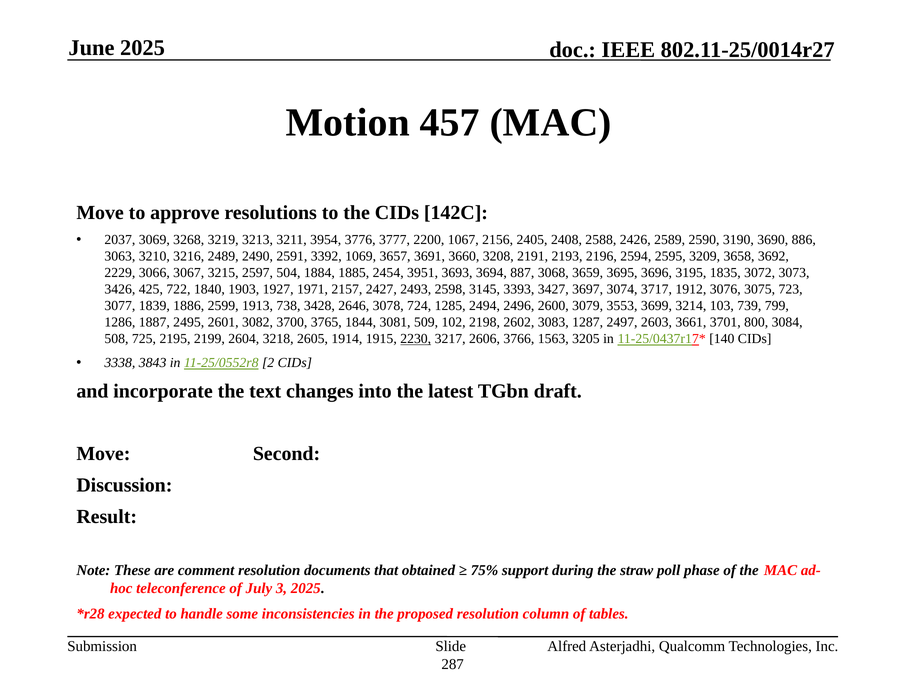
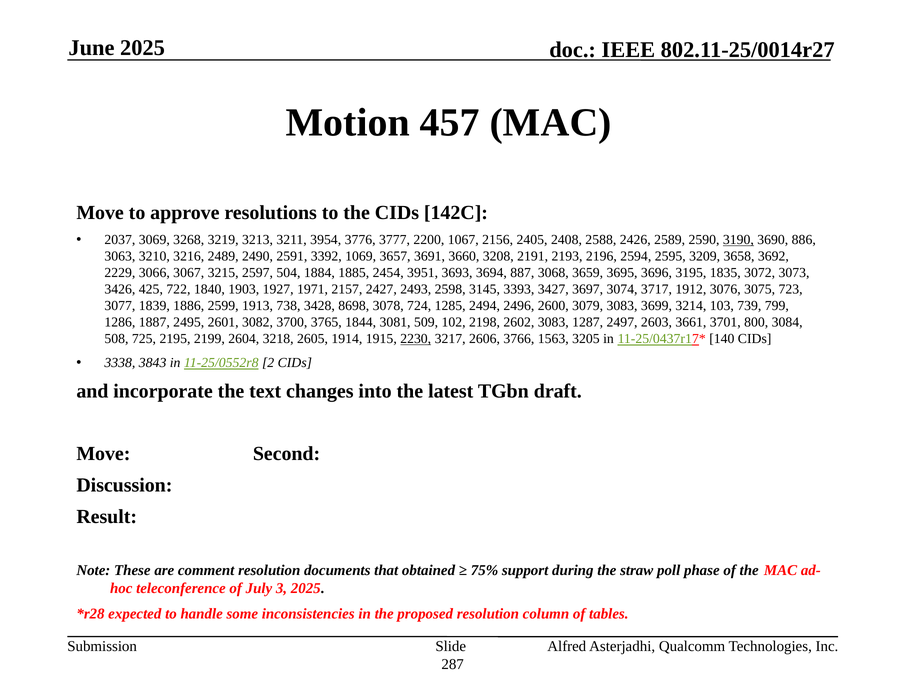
3190 underline: none -> present
2646: 2646 -> 8698
3079 3553: 3553 -> 3083
